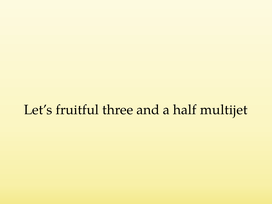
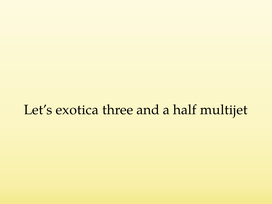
fruitful: fruitful -> exotica
